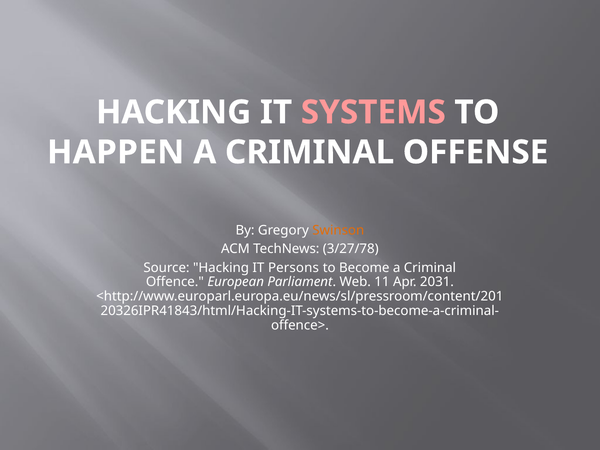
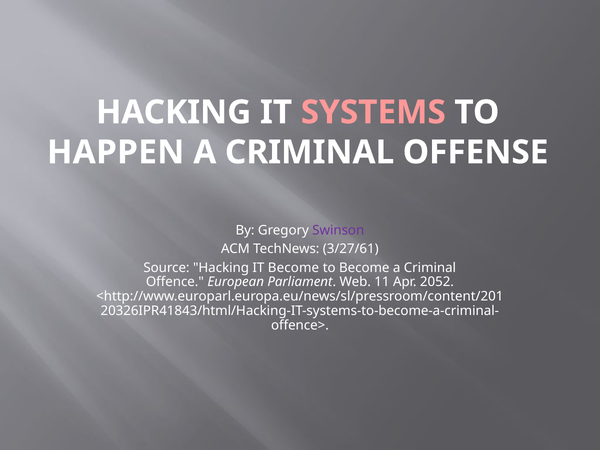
Swinson colour: orange -> purple
3/27/78: 3/27/78 -> 3/27/61
IT Persons: Persons -> Become
2031: 2031 -> 2052
